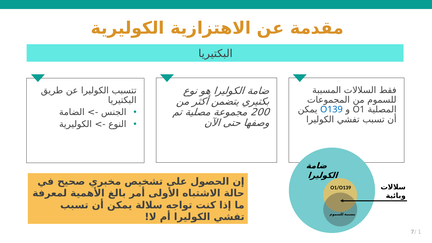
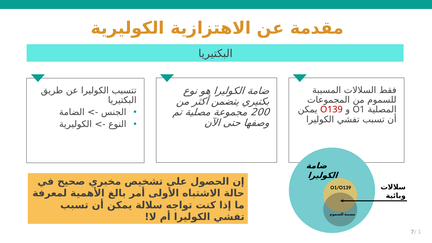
O139 colour: blue -> red
